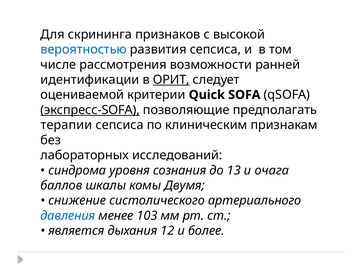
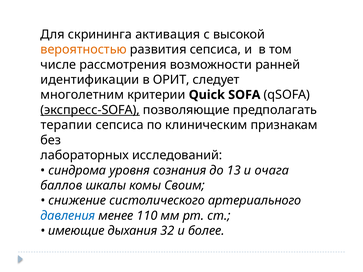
признаков: признаков -> активация
вероятностью colour: blue -> orange
ОРИТ underline: present -> none
оцениваемой: оцениваемой -> многолетним
Двумя: Двумя -> Своим
103: 103 -> 110
является: является -> имеющие
12: 12 -> 32
